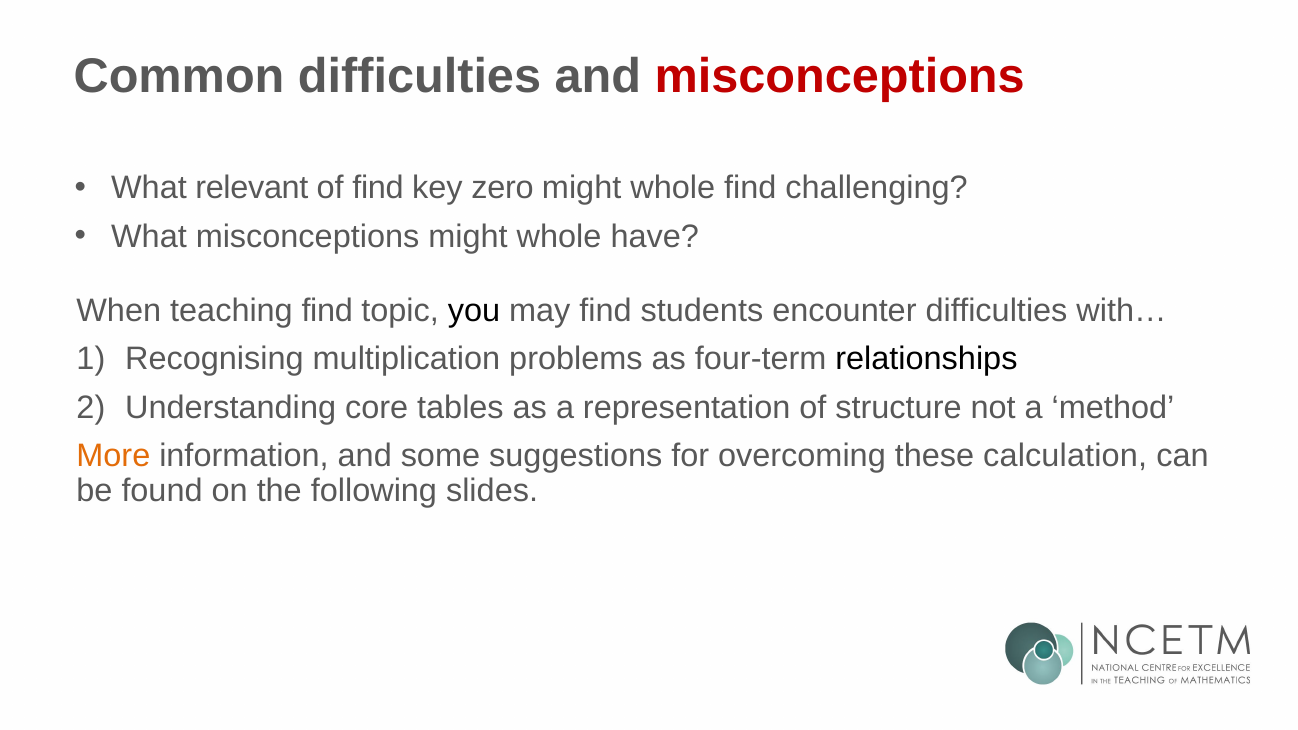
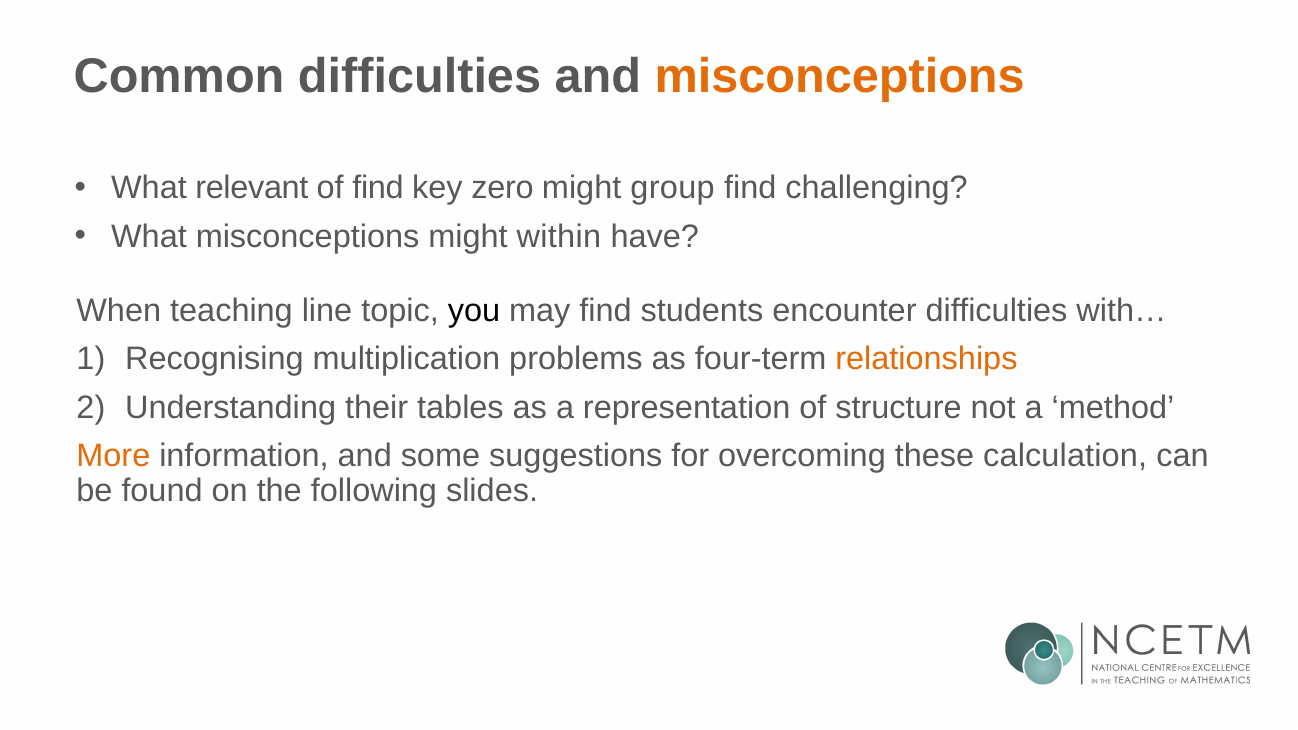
misconceptions at (840, 77) colour: red -> orange
whole at (673, 188): whole -> group
misconceptions might whole: whole -> within
teaching find: find -> line
relationships colour: black -> orange
core: core -> their
